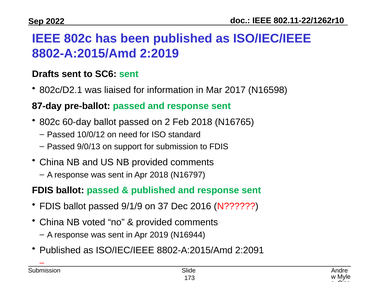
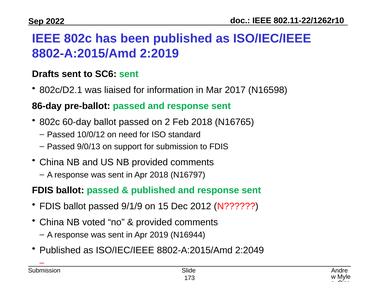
87-day: 87-day -> 86-day
37: 37 -> 15
2016: 2016 -> 2012
2:2091: 2:2091 -> 2:2049
